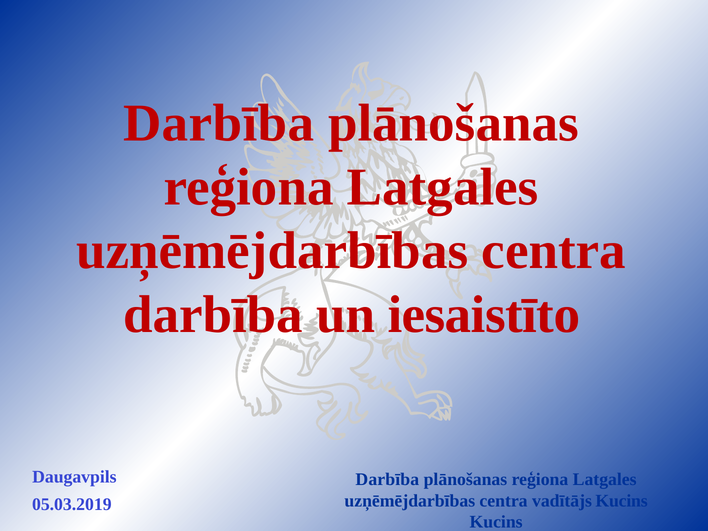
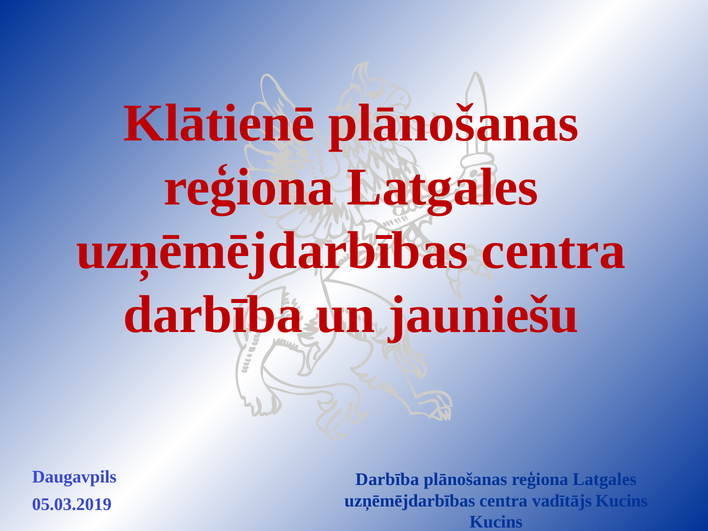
Darbība at (219, 123): Darbība -> Klātienē
iesaistīto: iesaistīto -> jauniešu
